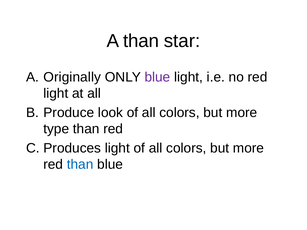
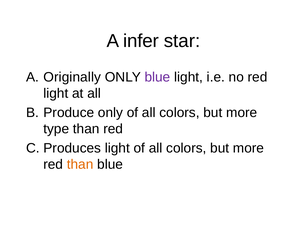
A than: than -> infer
Produce look: look -> only
than at (80, 165) colour: blue -> orange
